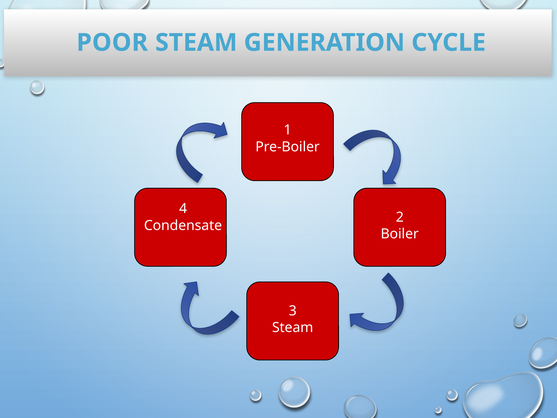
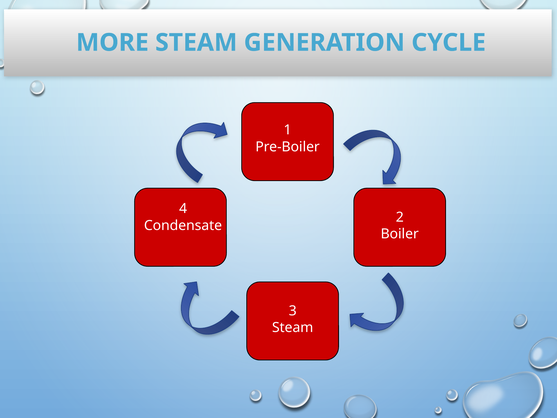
POOR: POOR -> MORE
